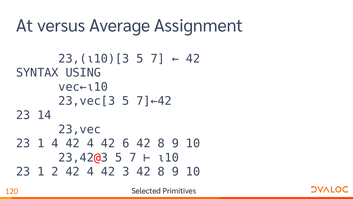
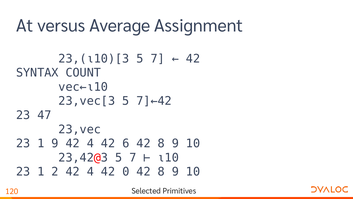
USING: USING -> COUNT
14: 14 -> 47
1 4: 4 -> 9
3: 3 -> 0
